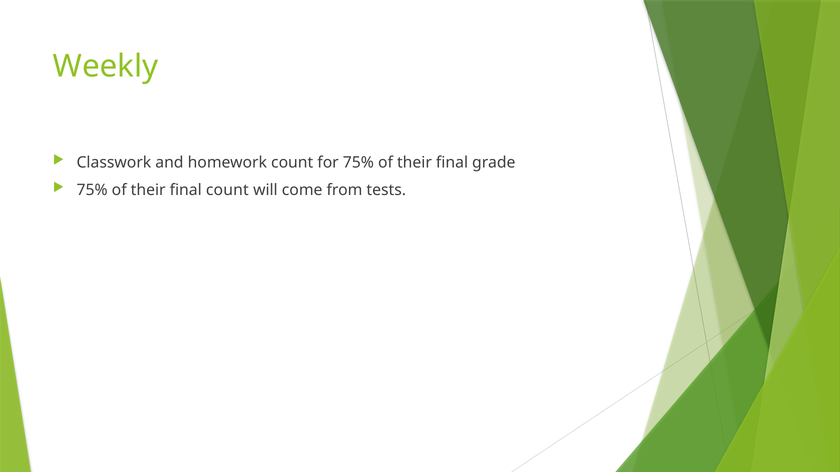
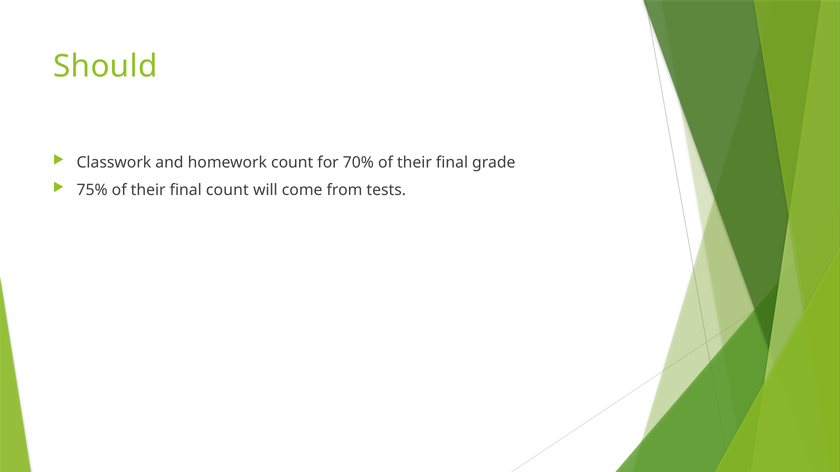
Weekly: Weekly -> Should
for 75%: 75% -> 70%
